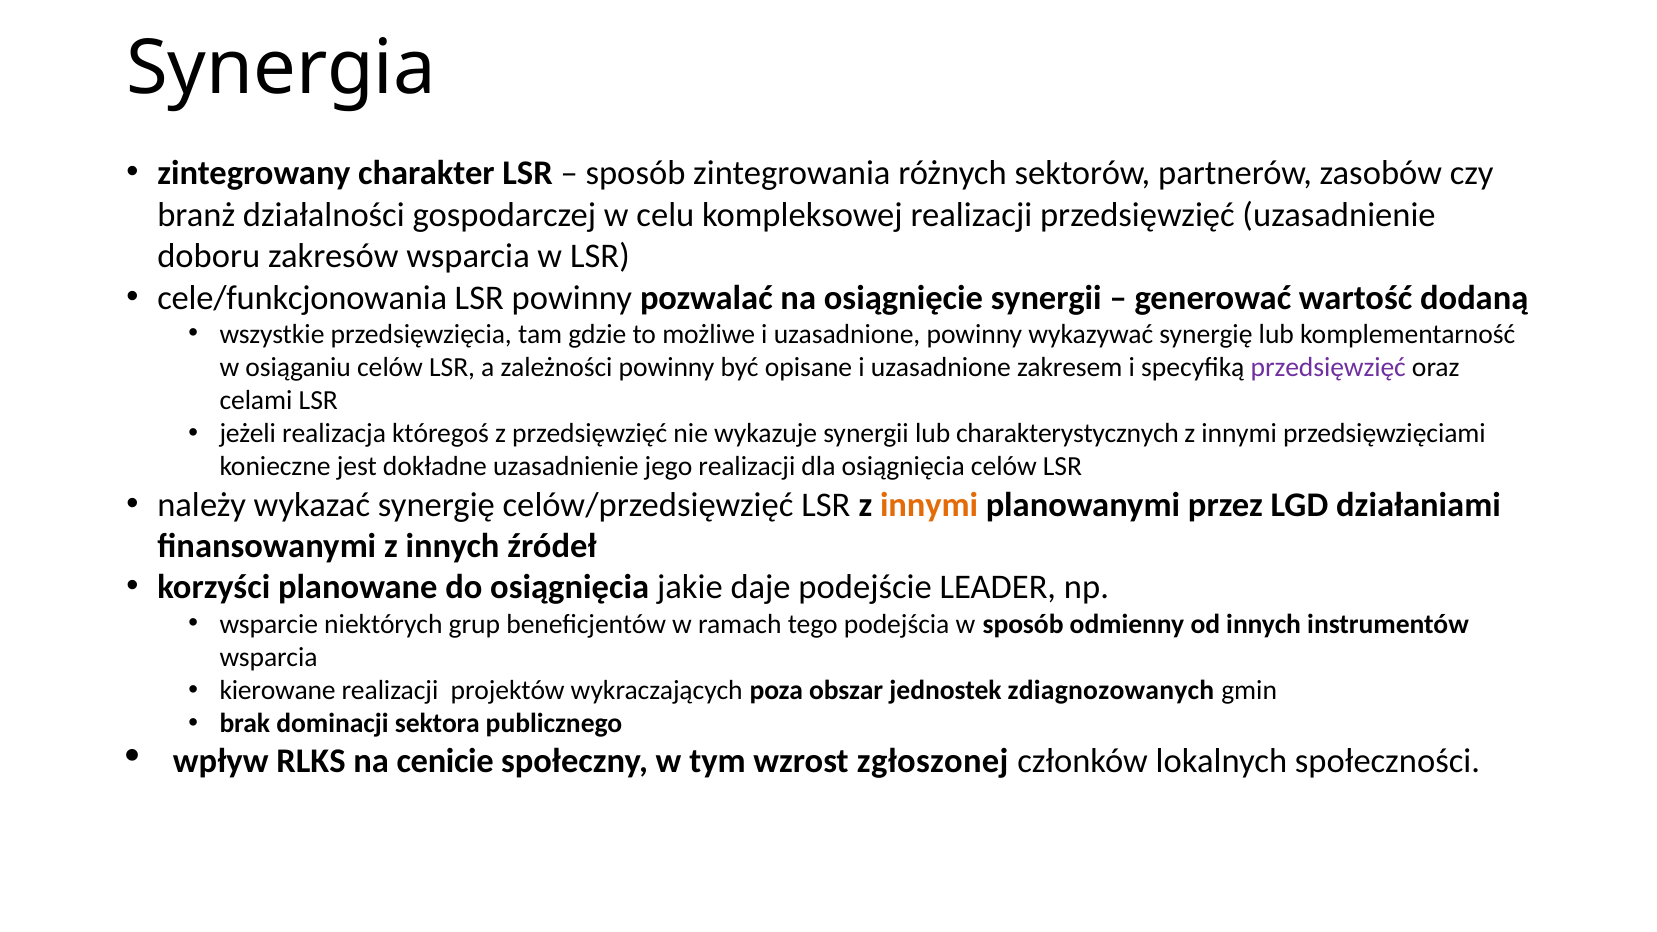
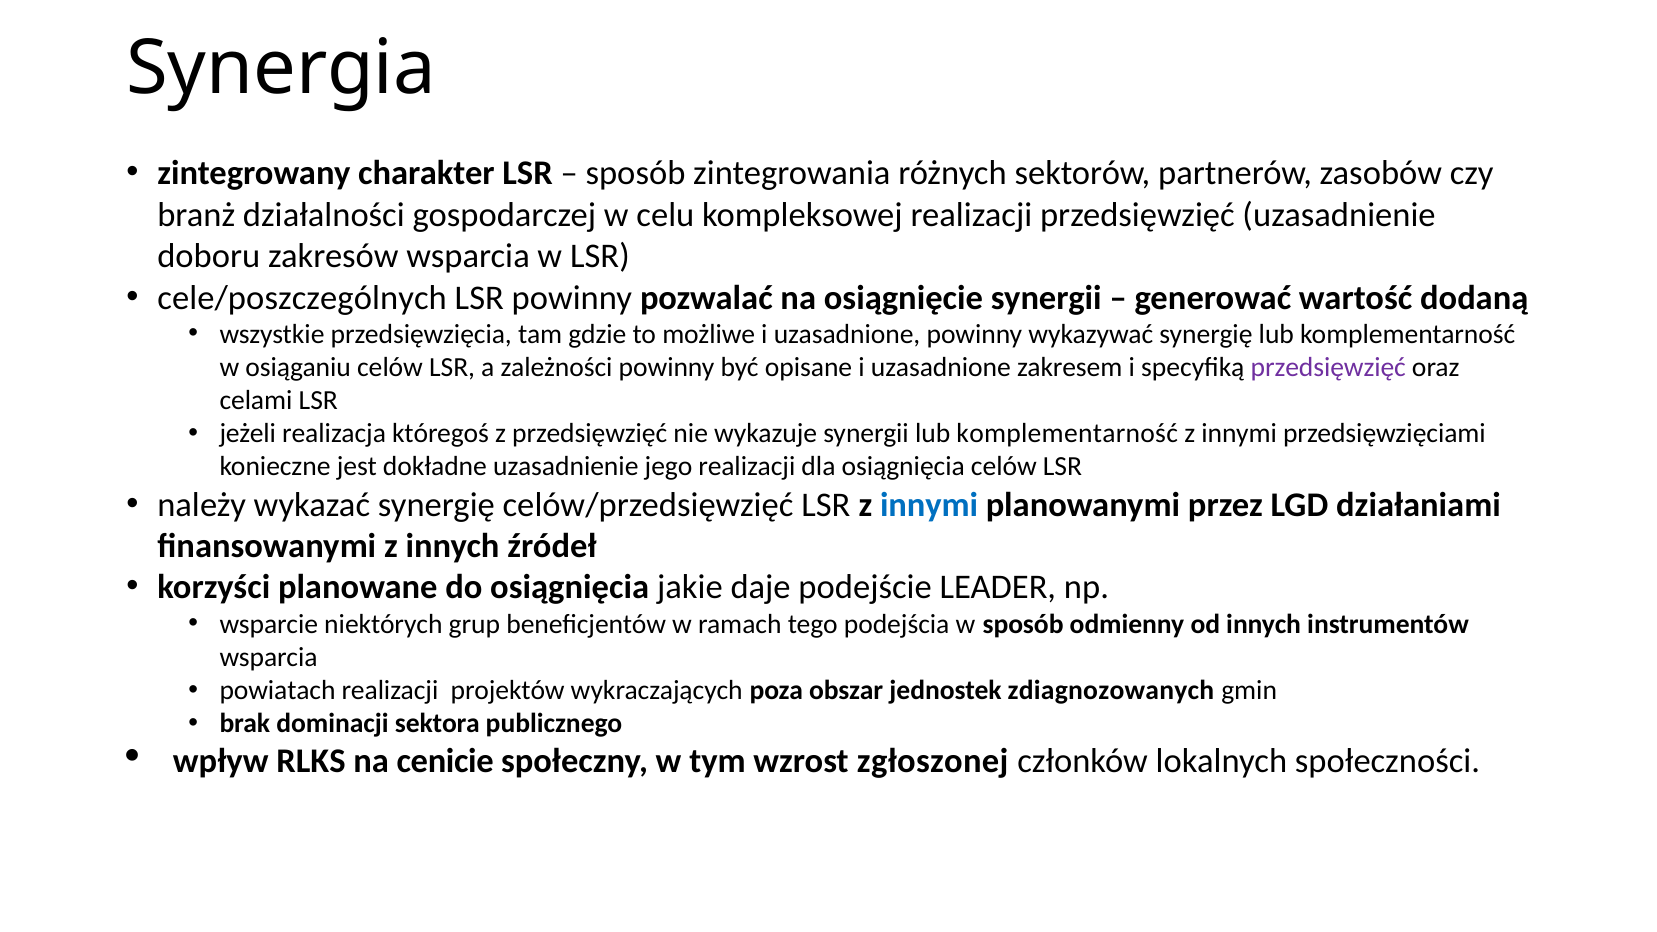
cele/funkcjonowania: cele/funkcjonowania -> cele/poszczególnych
synergii lub charakterystycznych: charakterystycznych -> komplementarność
innymi at (929, 505) colour: orange -> blue
kierowane: kierowane -> powiatach
